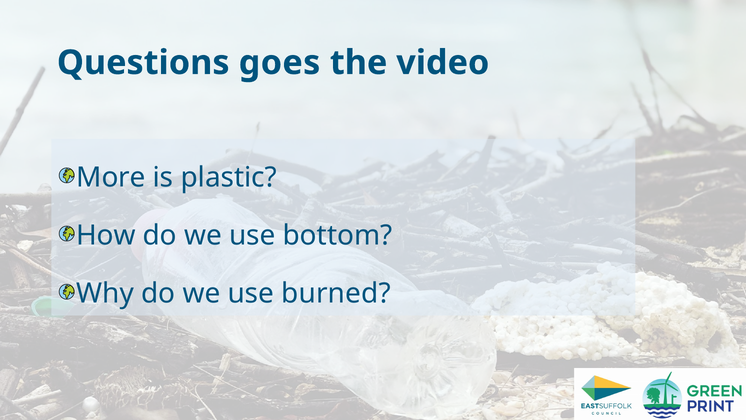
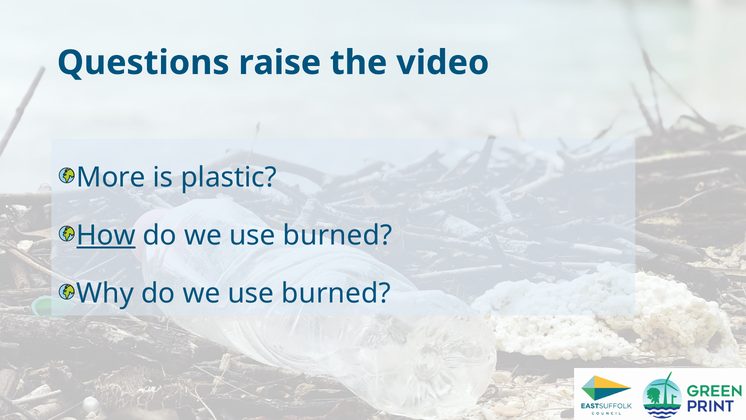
goes: goes -> raise
How underline: none -> present
bottom at (338, 235): bottom -> burned
